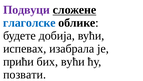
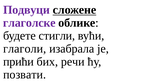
глаголске colour: blue -> purple
добија: добија -> стигли
испевах: испевах -> глаголи
бих вући: вући -> речи
